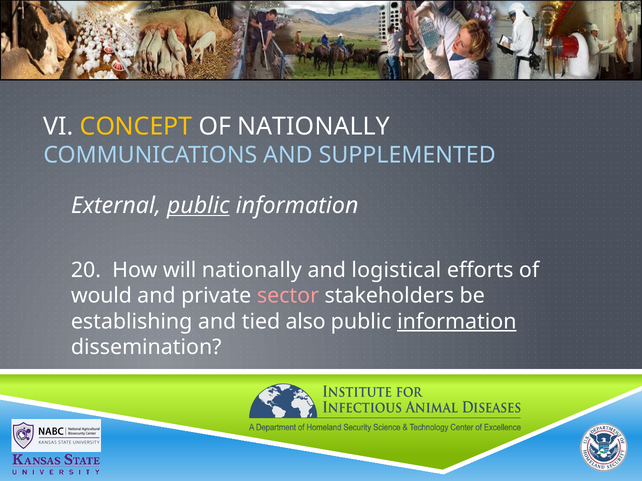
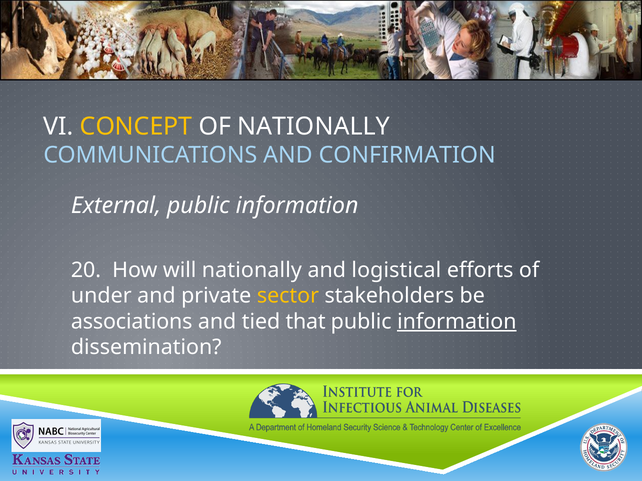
SUPPLEMENTED: SUPPLEMENTED -> CONFIRMATION
public at (198, 206) underline: present -> none
would: would -> under
sector colour: pink -> yellow
establishing: establishing -> associations
also: also -> that
